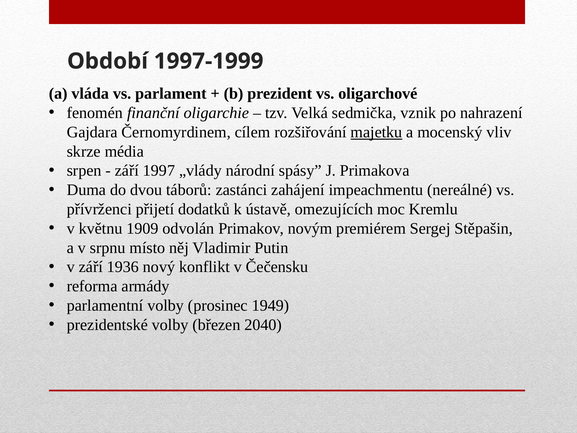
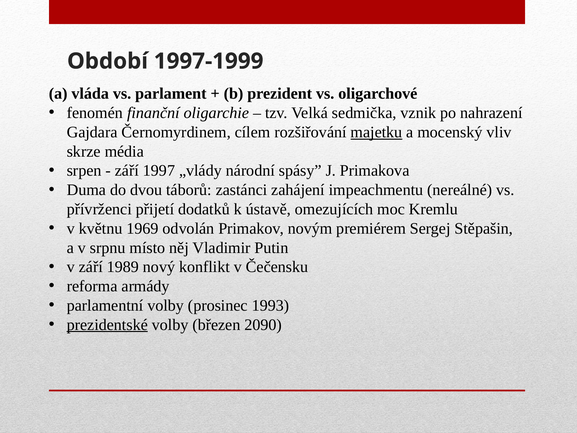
1909: 1909 -> 1969
1936: 1936 -> 1989
1949: 1949 -> 1993
prezidentské underline: none -> present
2040: 2040 -> 2090
